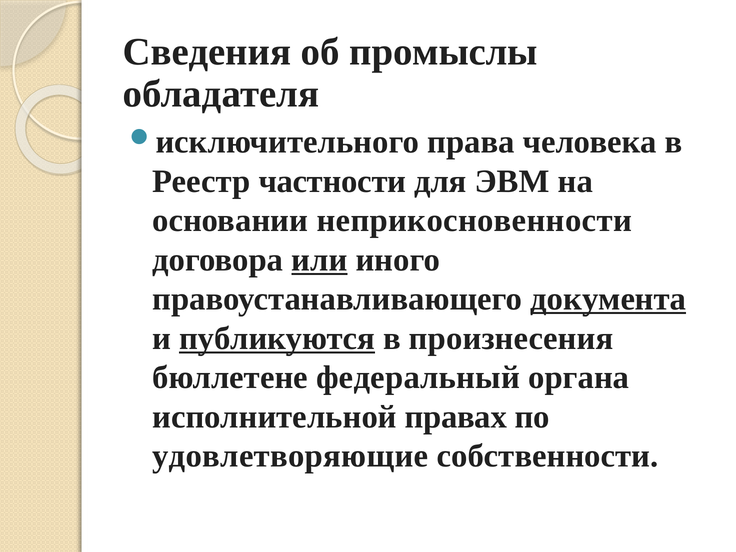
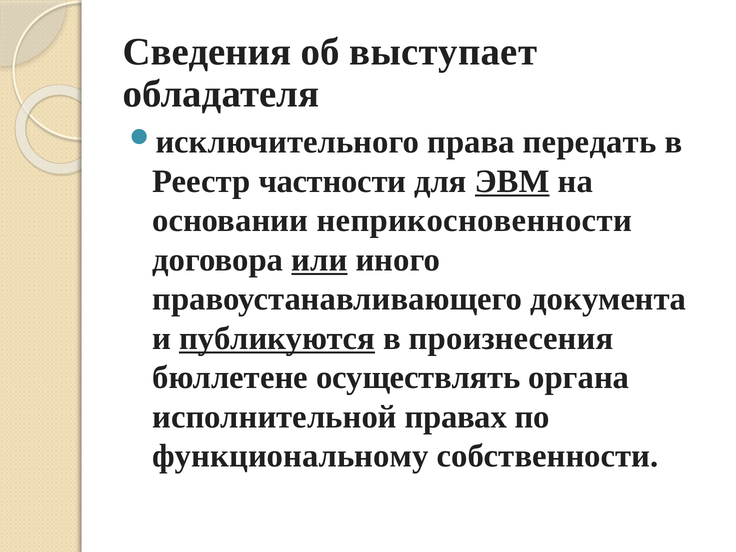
промыслы: промыслы -> выступает
человека: человека -> передать
ЭВМ underline: none -> present
документа underline: present -> none
федеральный: федеральный -> осуществлять
удовлетворяющие: удовлетворяющие -> функциональному
